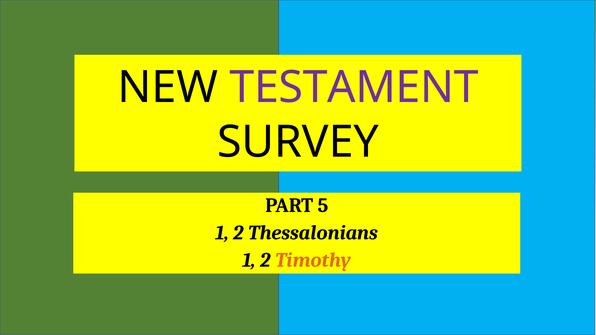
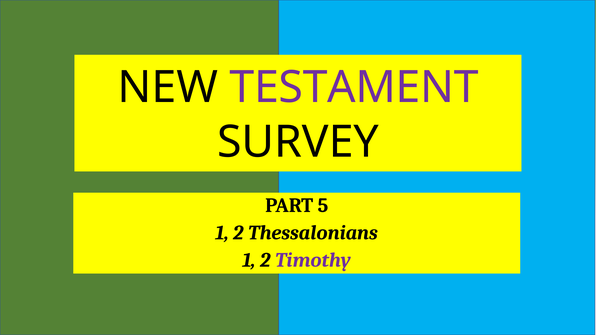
Timothy colour: orange -> purple
